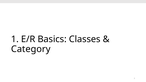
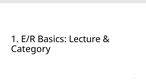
Classes: Classes -> Lecture
